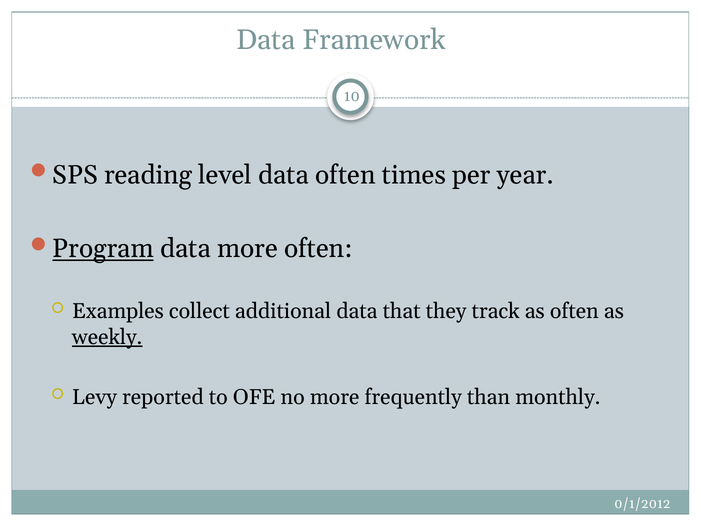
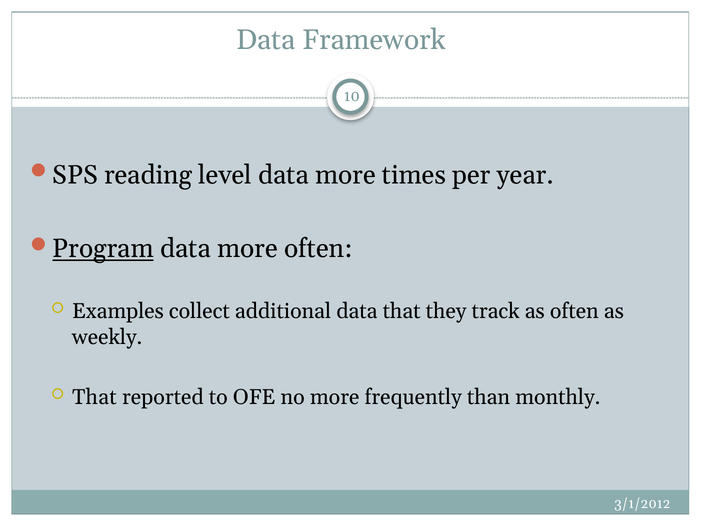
level data often: often -> more
weekly underline: present -> none
Levy at (94, 397): Levy -> That
0/1/2012: 0/1/2012 -> 3/1/2012
